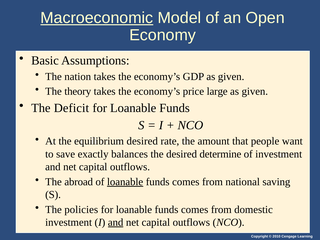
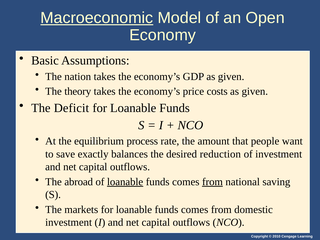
large: large -> costs
equilibrium desired: desired -> process
determine: determine -> reduction
from at (212, 182) underline: none -> present
policies: policies -> markets
and at (116, 222) underline: present -> none
